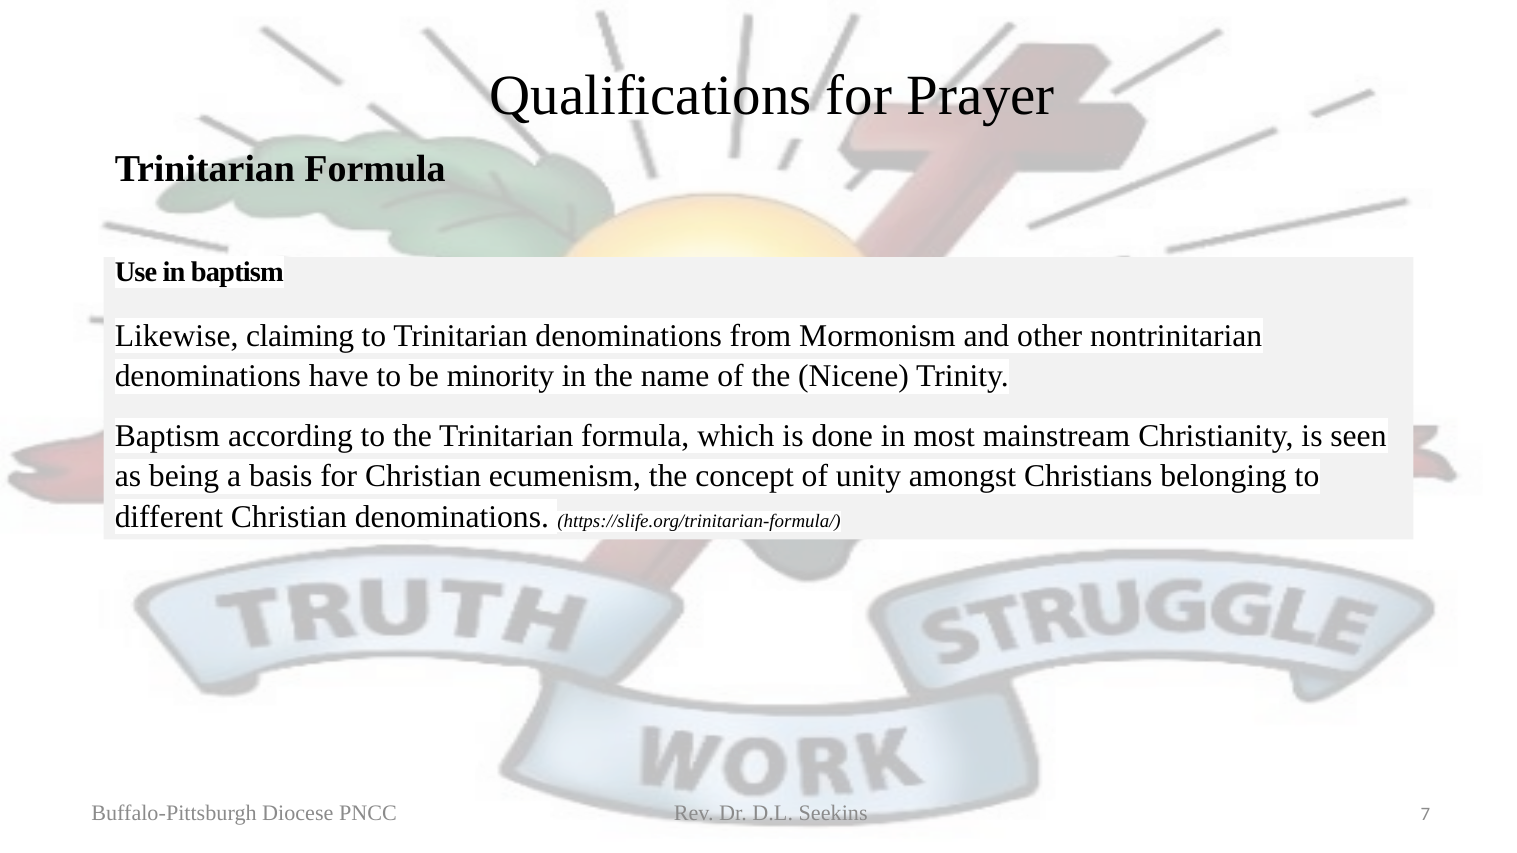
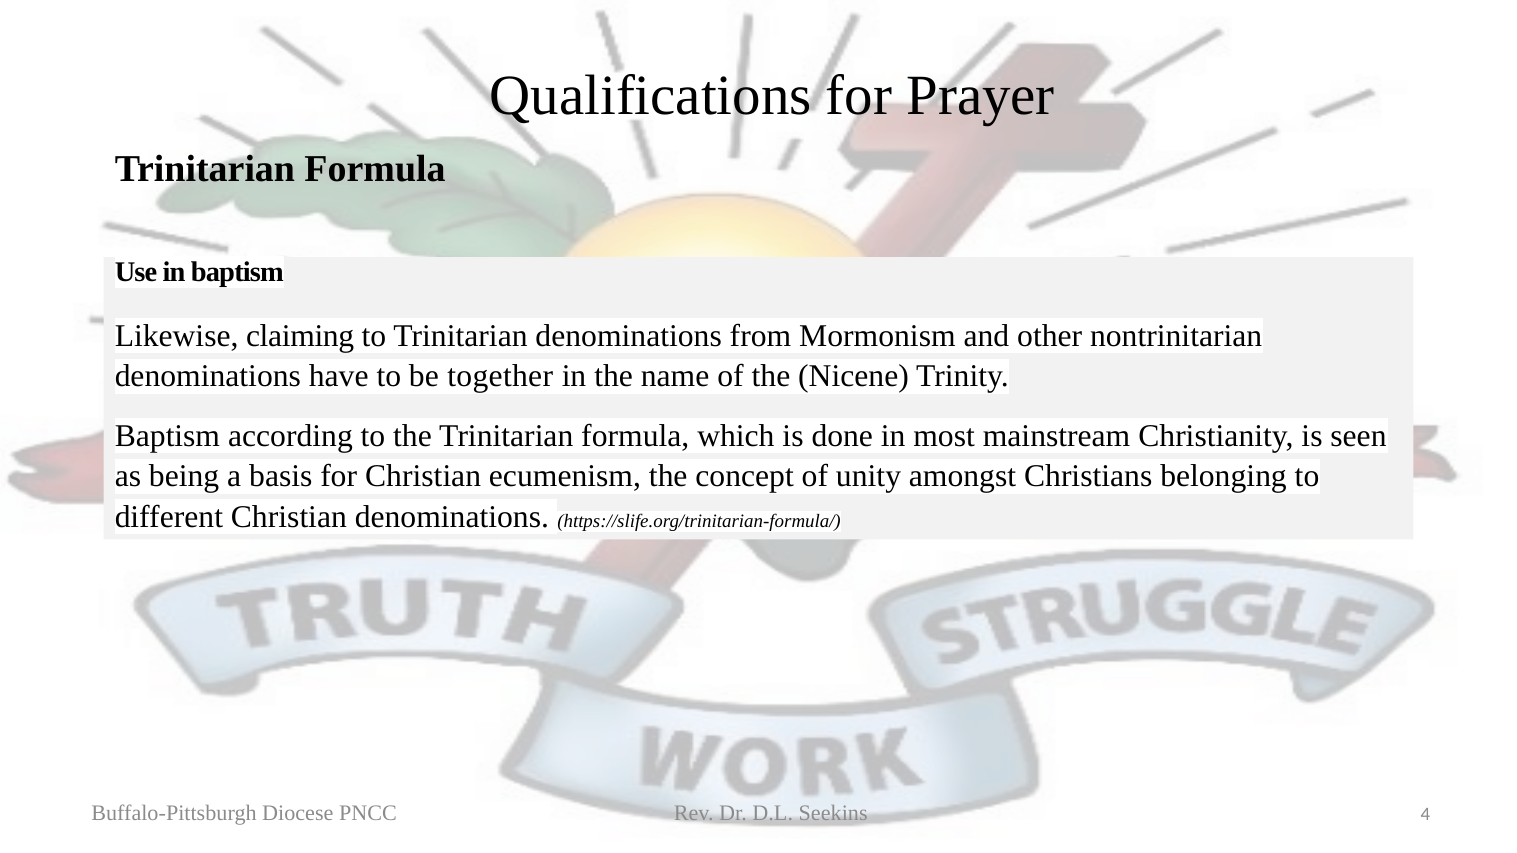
minority: minority -> together
7: 7 -> 4
